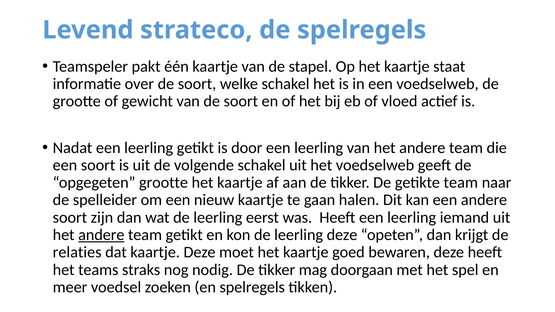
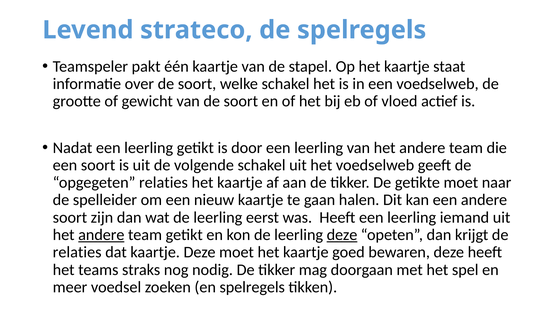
opgegeten grootte: grootte -> relaties
getikte team: team -> moet
deze at (342, 235) underline: none -> present
